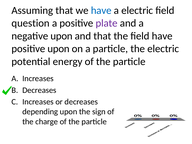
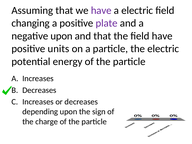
have at (101, 10) colour: blue -> purple
question: question -> changing
positive upon: upon -> units
